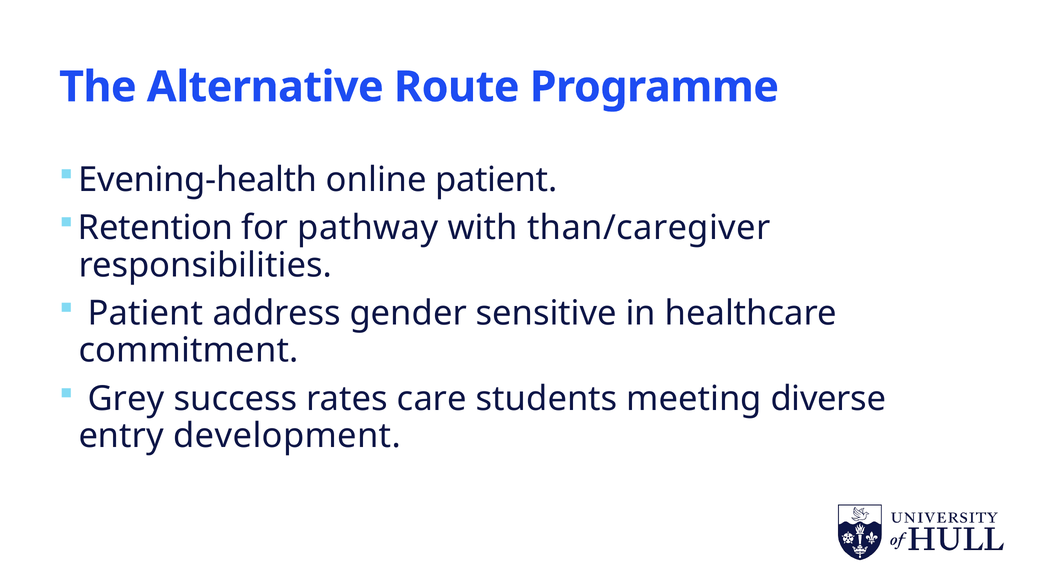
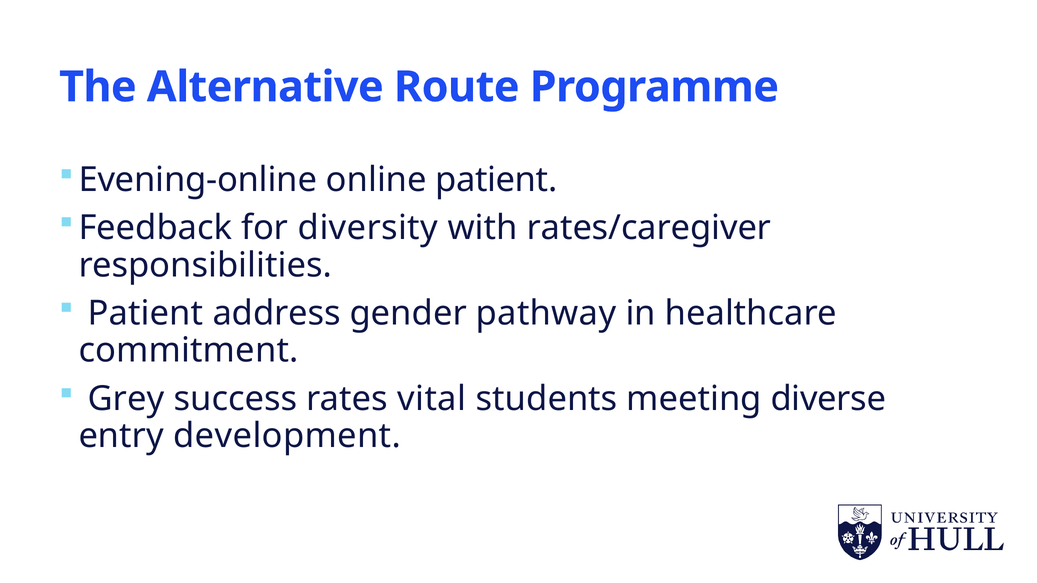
Evening-health: Evening-health -> Evening-online
Retention: Retention -> Feedback
pathway: pathway -> diversity
than/caregiver: than/caregiver -> rates/caregiver
sensitive: sensitive -> pathway
care: care -> vital
